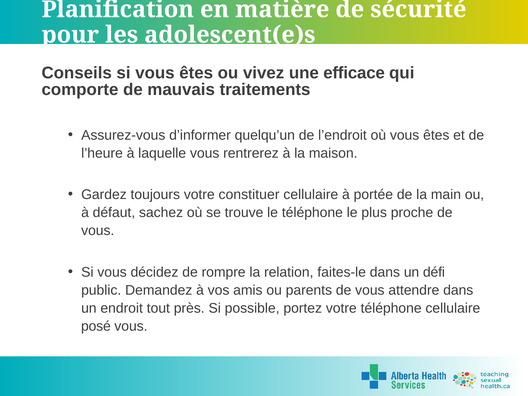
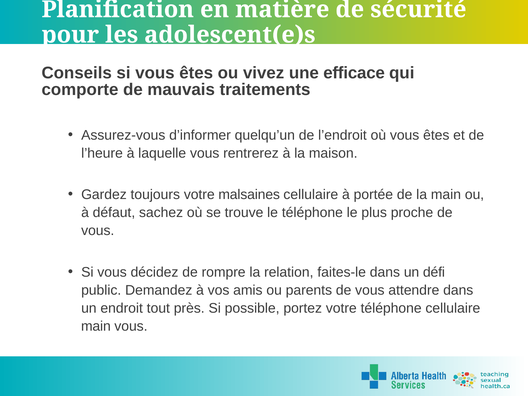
constituer: constituer -> malsaines
posé at (96, 326): posé -> main
